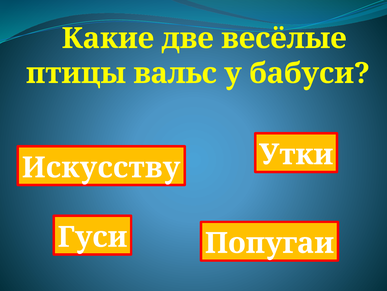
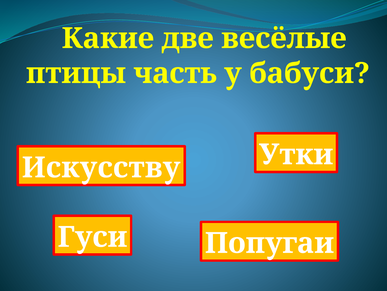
вальс: вальс -> часть
